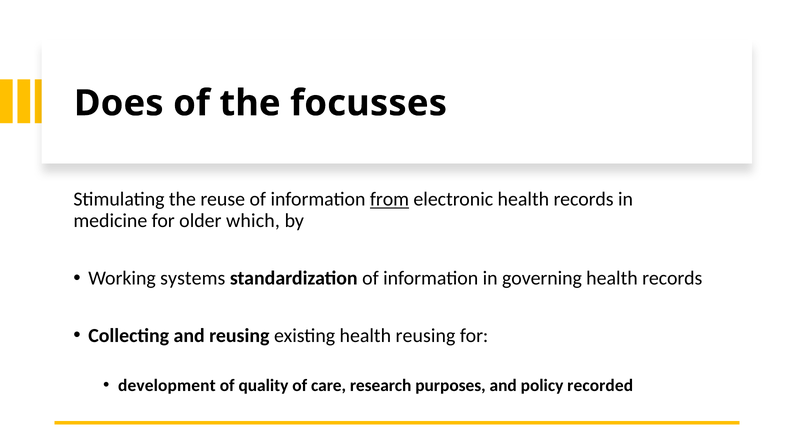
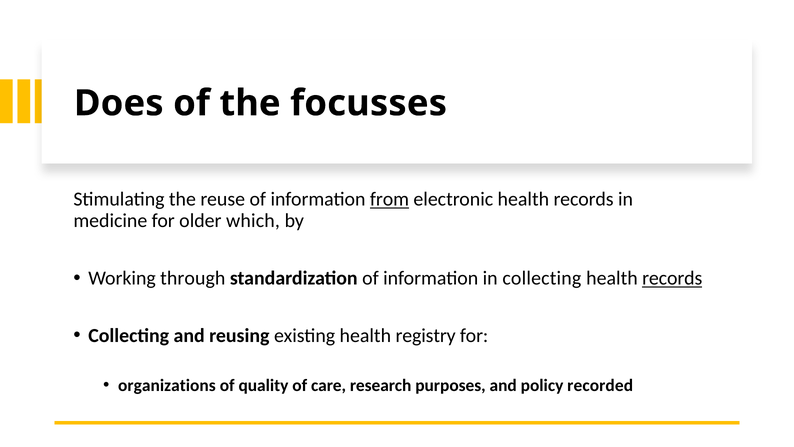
systems: systems -> through
in governing: governing -> collecting
records at (672, 278) underline: none -> present
health reusing: reusing -> registry
development: development -> organizations
